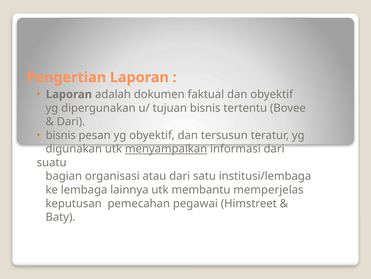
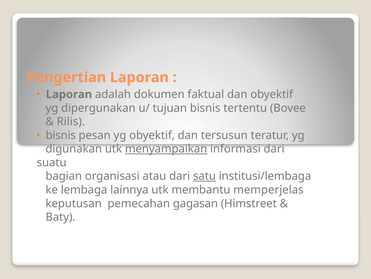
Dari at (71, 121): Dari -> Rilis
satu underline: none -> present
pegawai: pegawai -> gagasan
